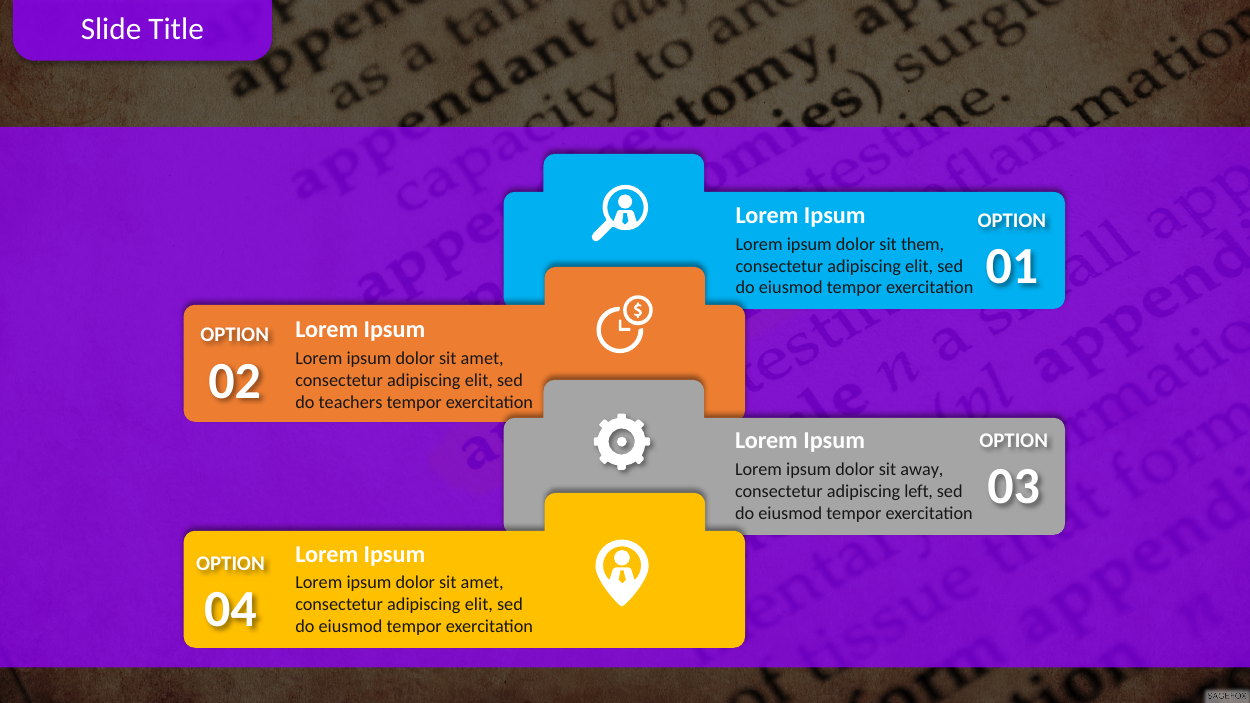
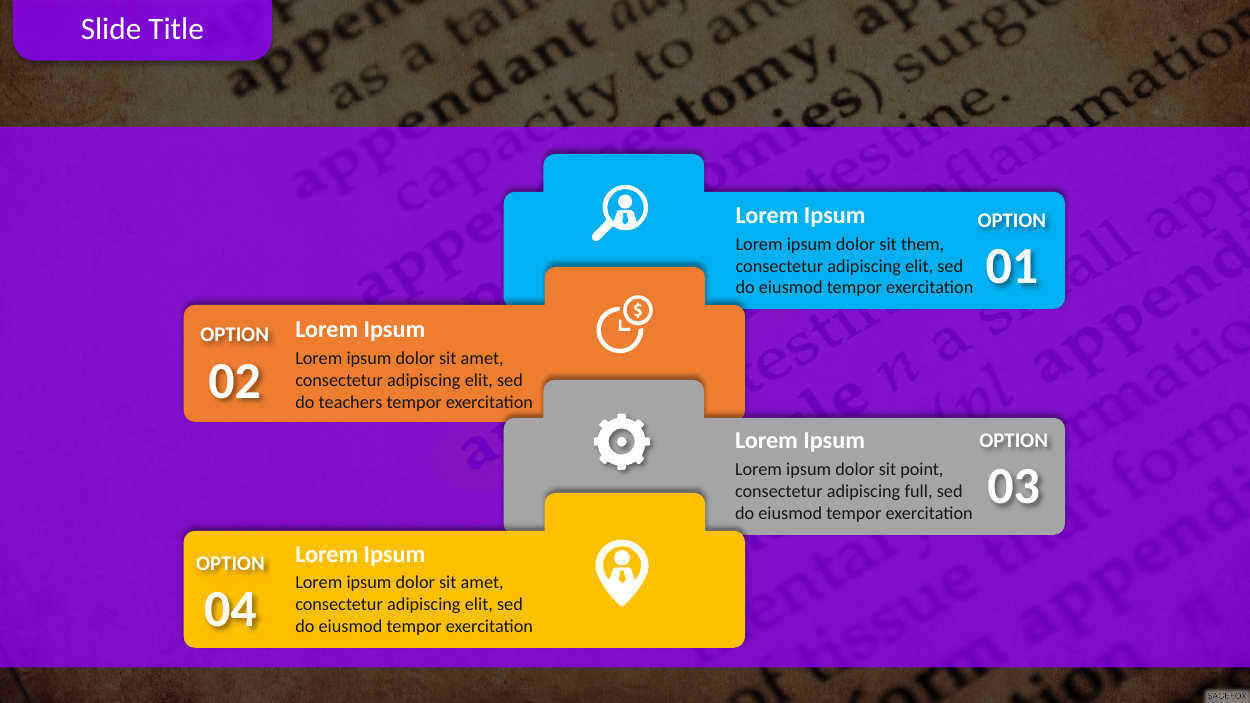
away: away -> point
left: left -> full
